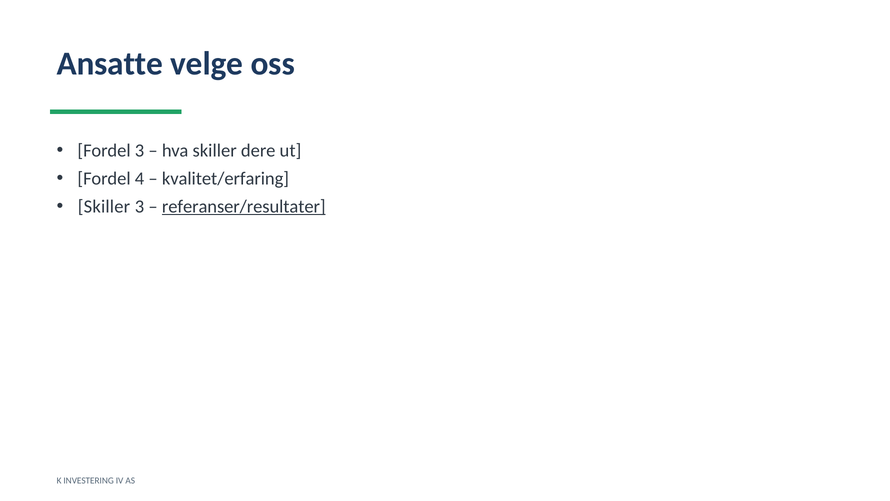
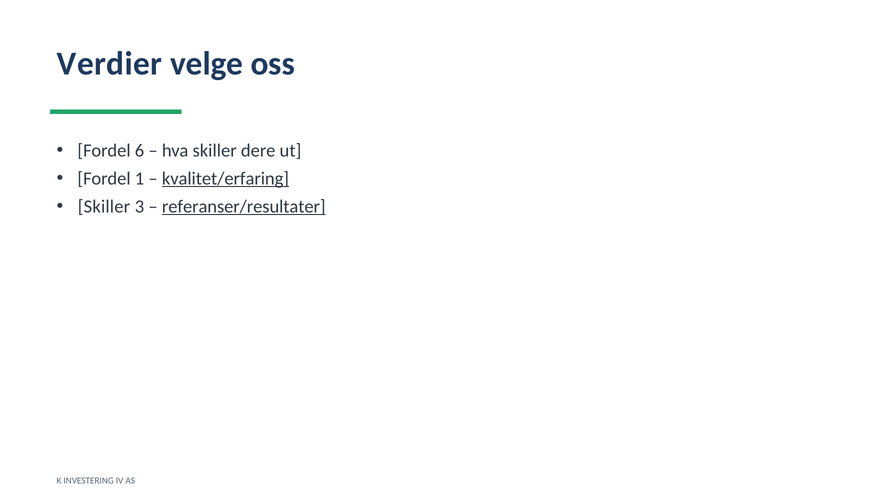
Ansatte: Ansatte -> Verdier
Fordel 3: 3 -> 6
4: 4 -> 1
kvalitet/erfaring underline: none -> present
